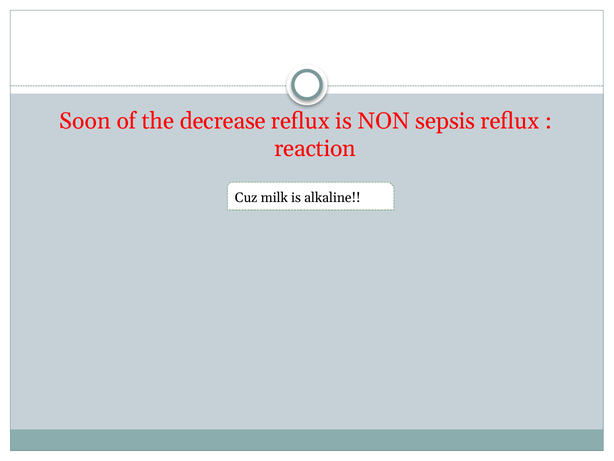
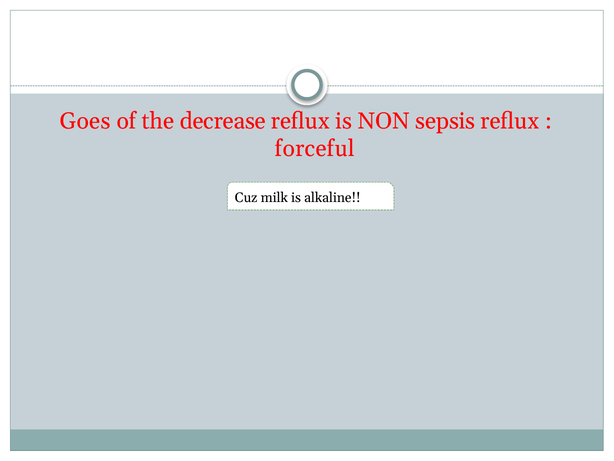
Soon: Soon -> Goes
reaction: reaction -> forceful
